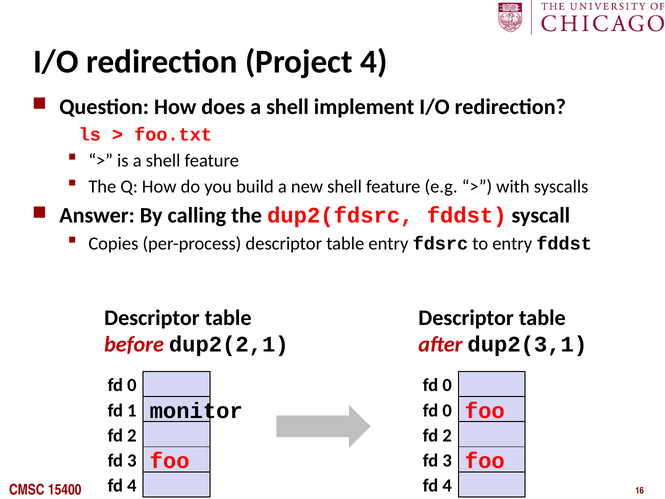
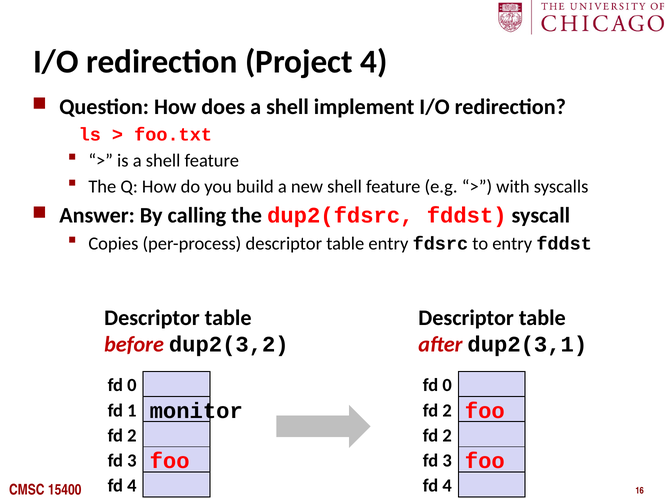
dup2(2,1: dup2(2,1 -> dup2(3,2
0 at (447, 410): 0 -> 2
